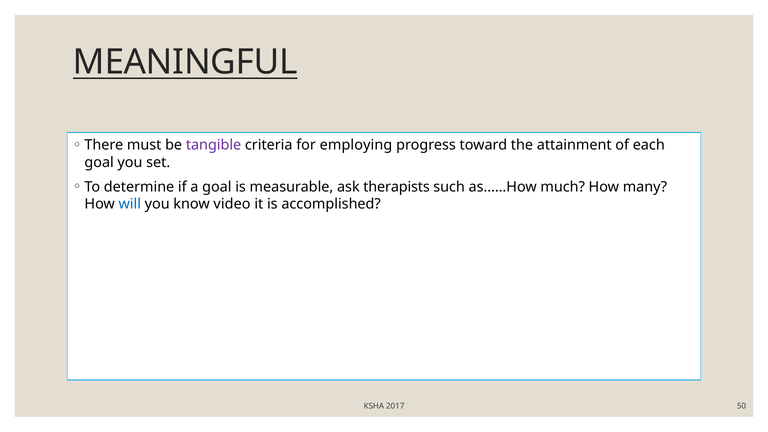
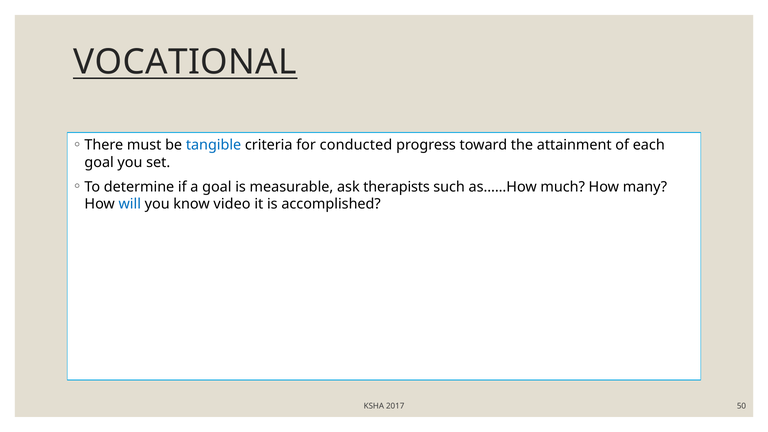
MEANINGFUL: MEANINGFUL -> VOCATIONAL
tangible colour: purple -> blue
employing: employing -> conducted
